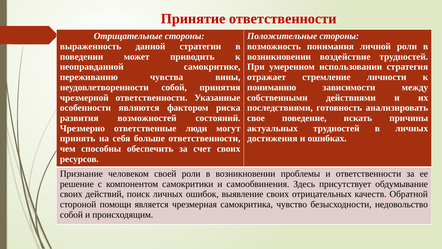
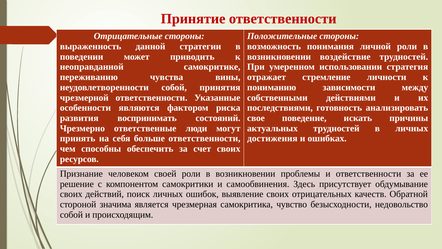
возможностей: возможностей -> воспринимать
помощи: помощи -> значима
